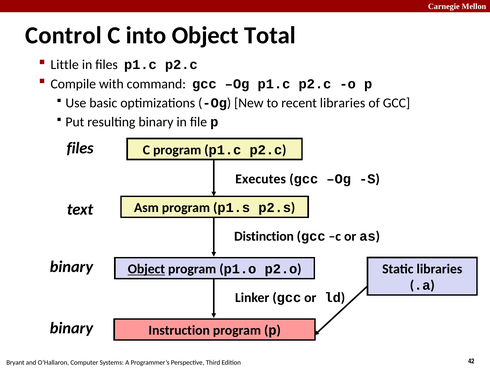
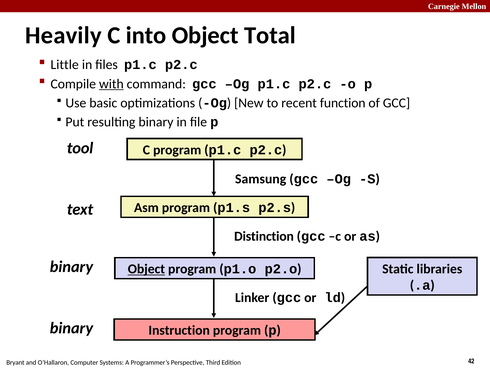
Control: Control -> Heavily
with underline: none -> present
recent libraries: libraries -> function
files at (80, 148): files -> tool
Executes: Executes -> Samsung
